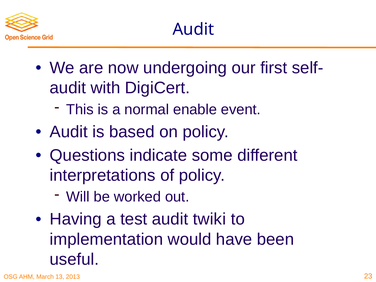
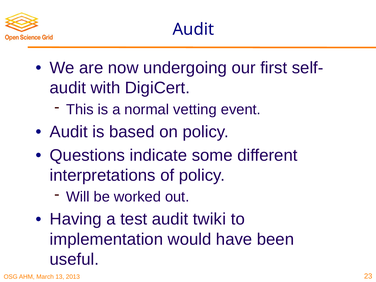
enable: enable -> vetting
